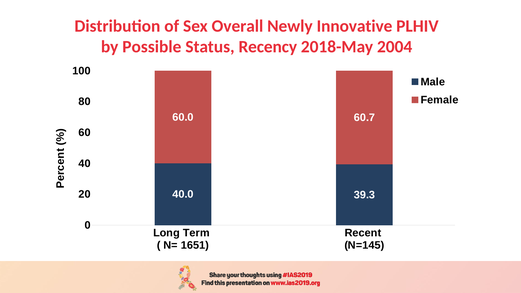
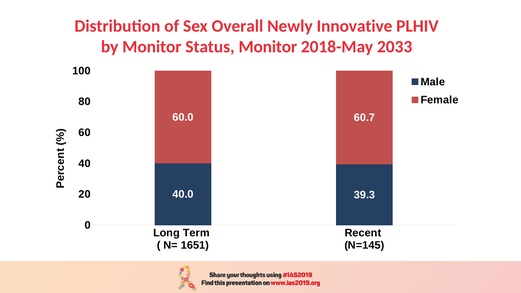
by Possible: Possible -> Monitor
Status Recency: Recency -> Monitor
2004: 2004 -> 2033
